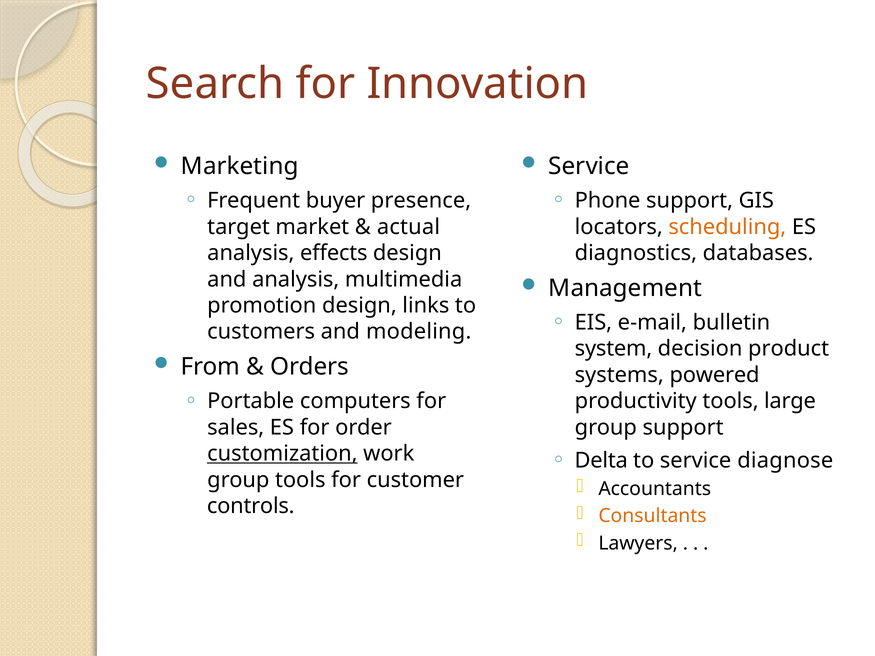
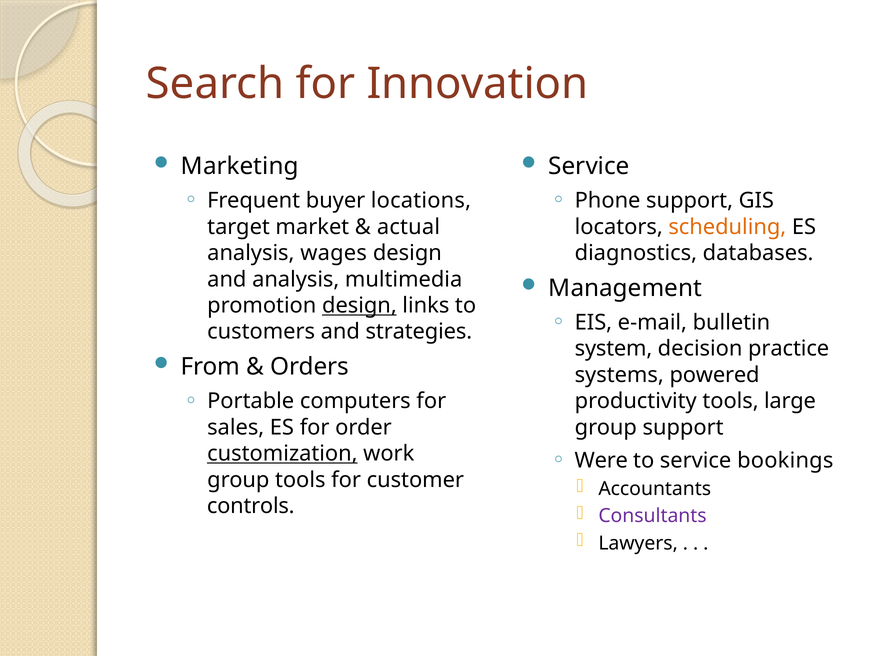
presence: presence -> locations
effects: effects -> wages
design at (359, 306) underline: none -> present
modeling: modeling -> strategies
product: product -> practice
Delta: Delta -> Were
diagnose: diagnose -> bookings
Consultants colour: orange -> purple
